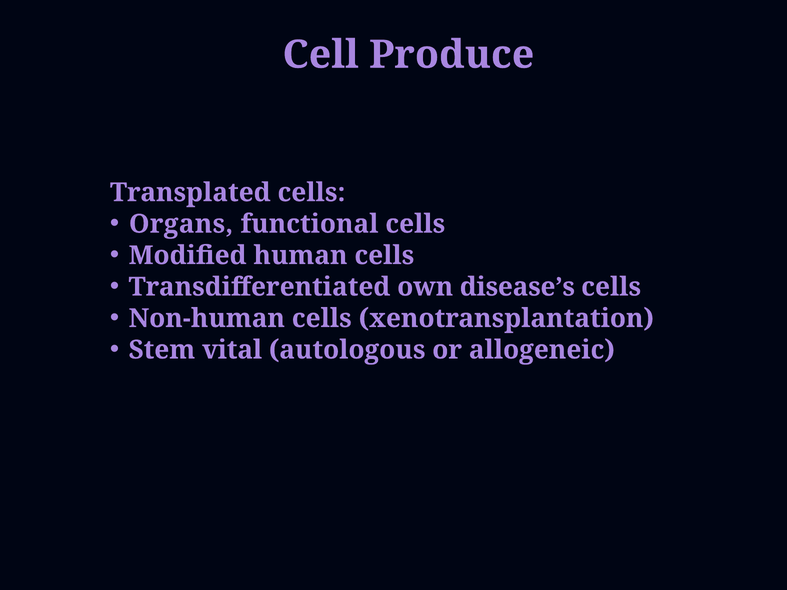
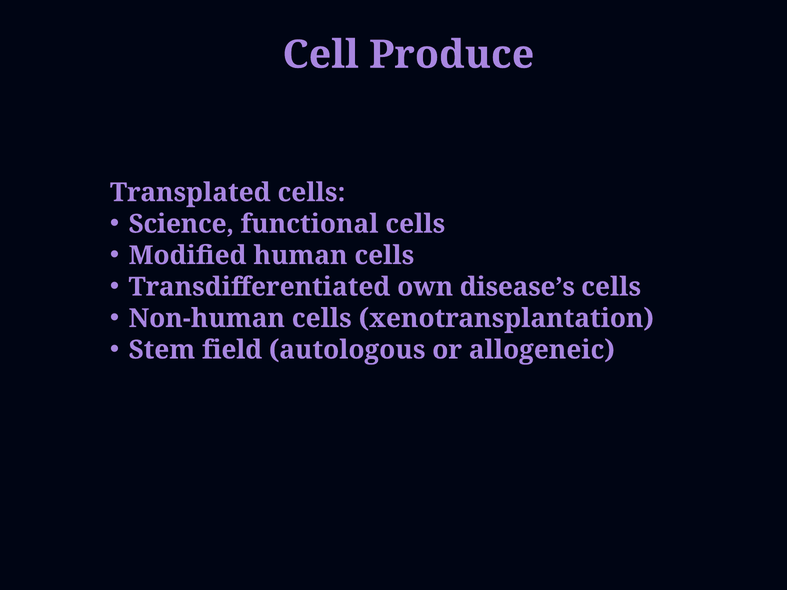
Organs: Organs -> Science
vital: vital -> field
